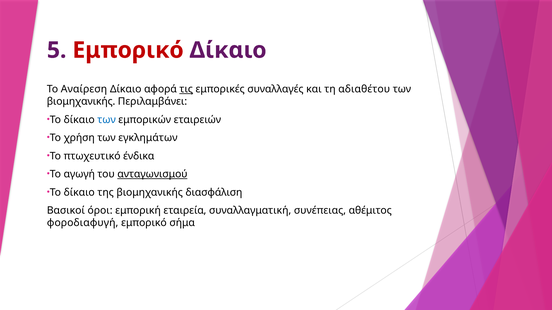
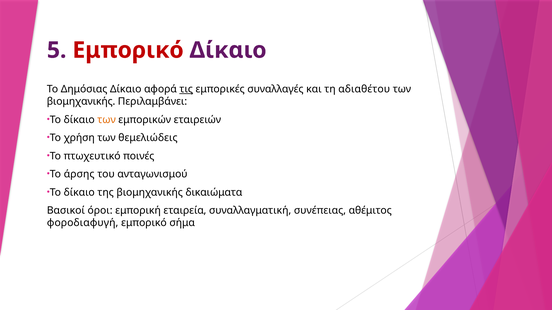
Αναίρεση: Αναίρεση -> Δημόσιας
των at (107, 120) colour: blue -> orange
εγκλημάτων: εγκλημάτων -> θεμελιώδεις
ένδικα: ένδικα -> ποινές
αγωγή: αγωγή -> άρσης
ανταγωνισμού underline: present -> none
διασφάλιση: διασφάλιση -> δικαιώματα
